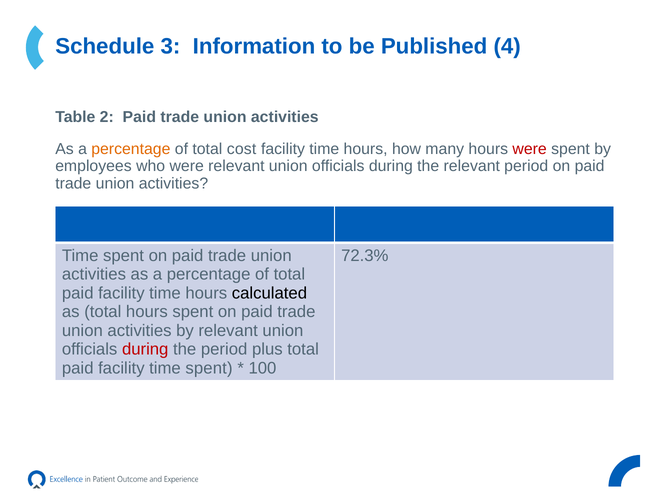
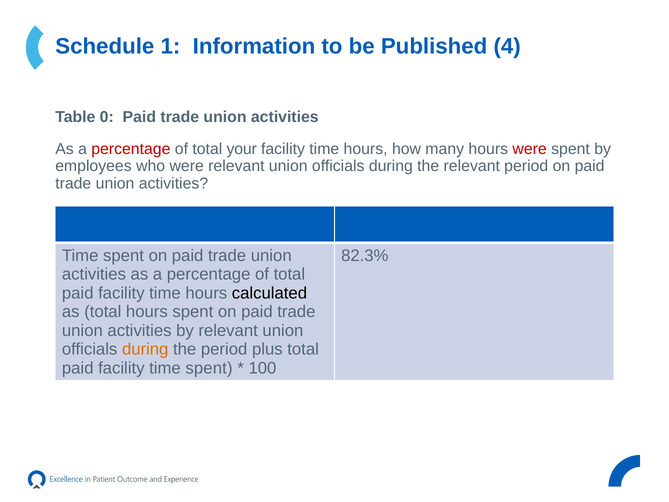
3: 3 -> 1
2: 2 -> 0
percentage at (131, 149) colour: orange -> red
cost: cost -> your
72.3%: 72.3% -> 82.3%
during at (145, 349) colour: red -> orange
